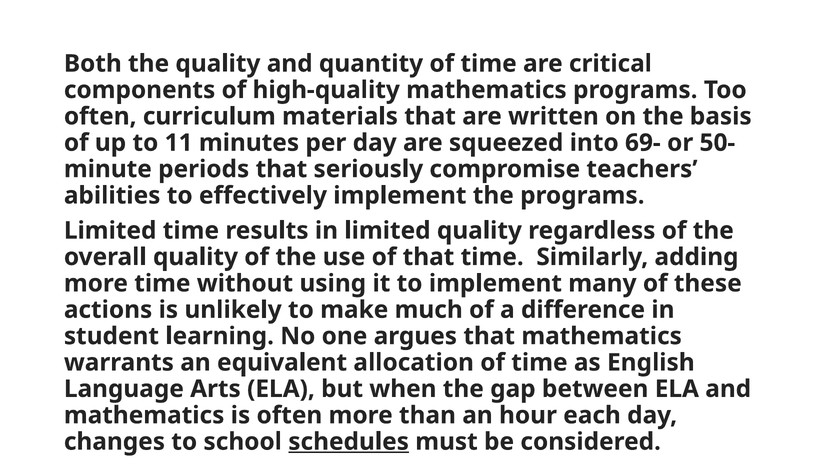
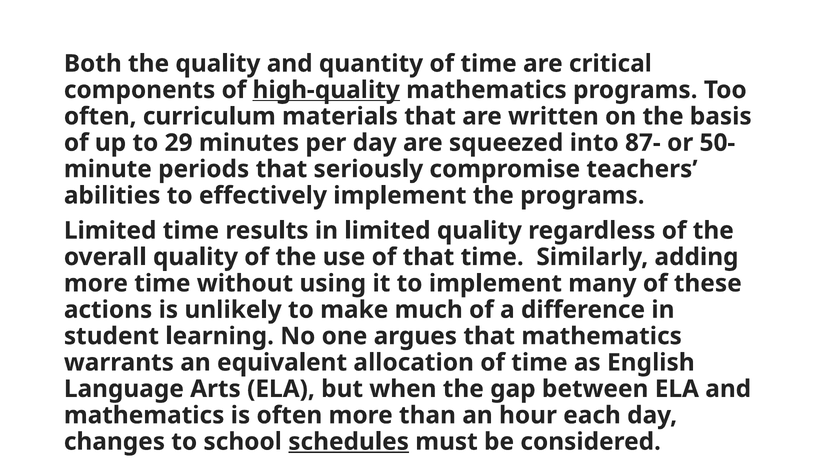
high-quality underline: none -> present
11: 11 -> 29
69-: 69- -> 87-
